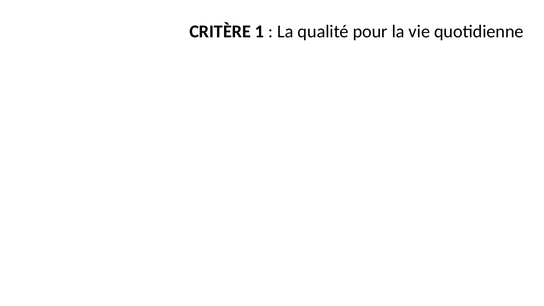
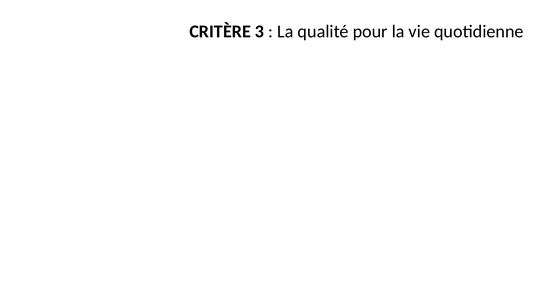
1: 1 -> 3
